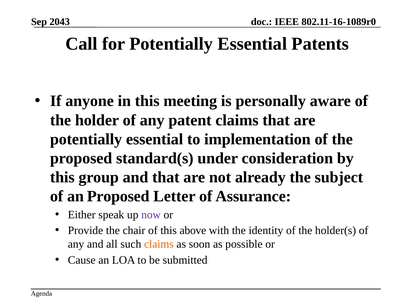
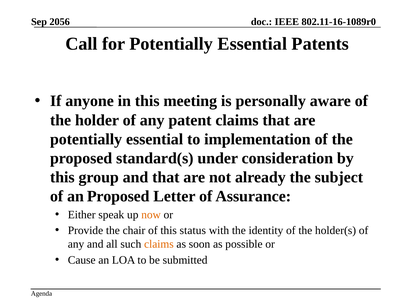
2043: 2043 -> 2056
now colour: purple -> orange
above: above -> status
